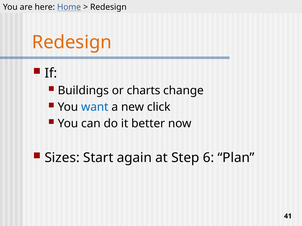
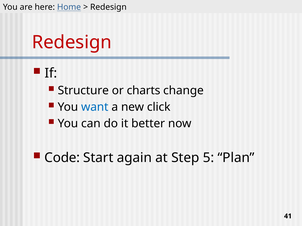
Redesign at (72, 42) colour: orange -> red
Buildings: Buildings -> Structure
Sizes: Sizes -> Code
6: 6 -> 5
